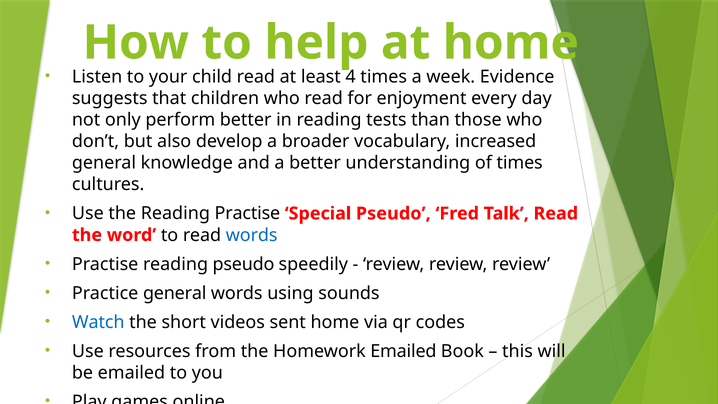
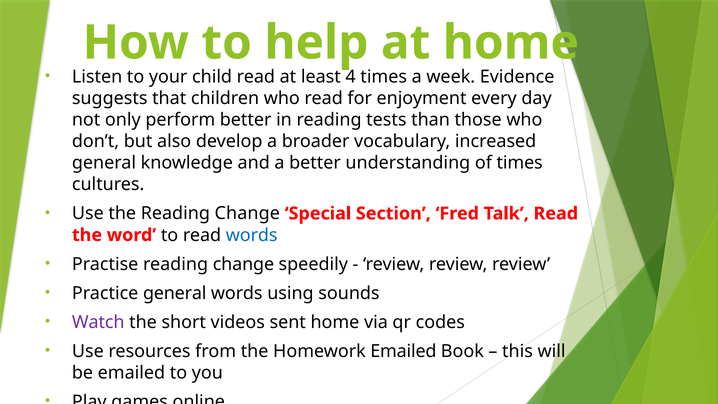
the Reading Practise: Practise -> Change
Special Pseudo: Pseudo -> Section
Practise reading pseudo: pseudo -> change
Watch colour: blue -> purple
